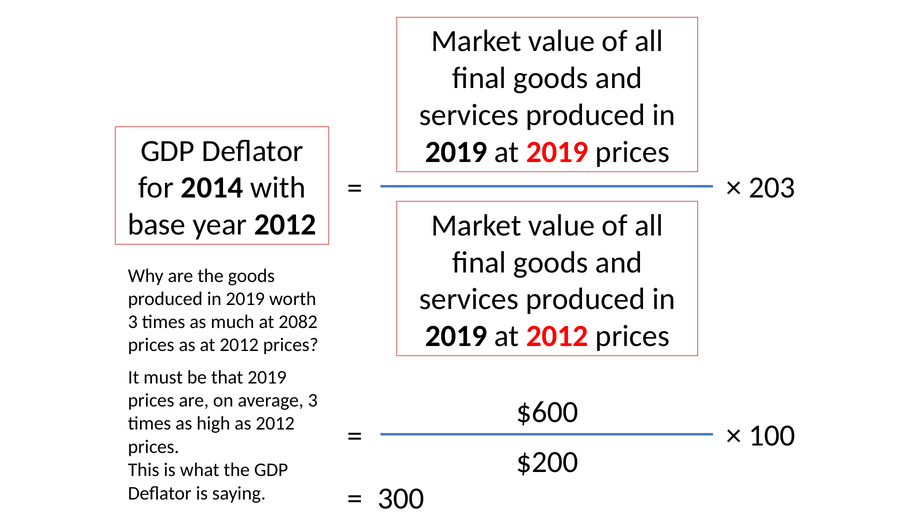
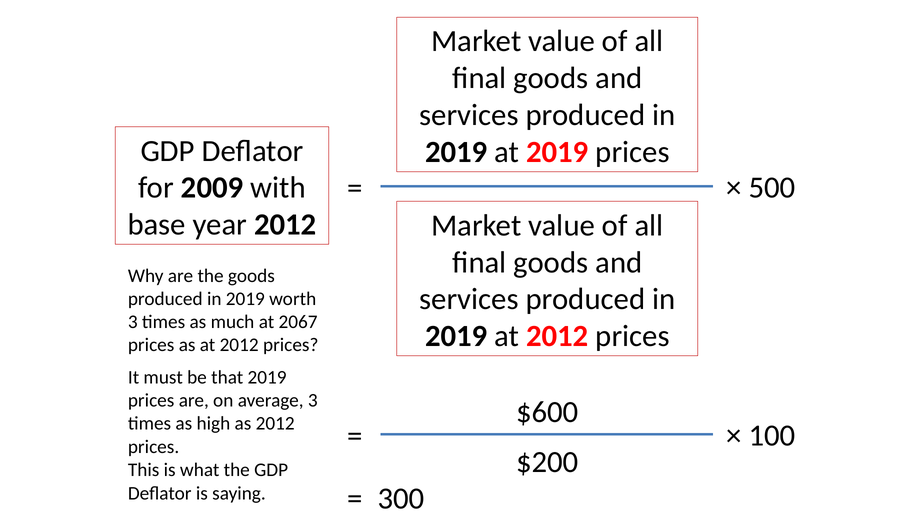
203: 203 -> 500
2014: 2014 -> 2009
2082: 2082 -> 2067
